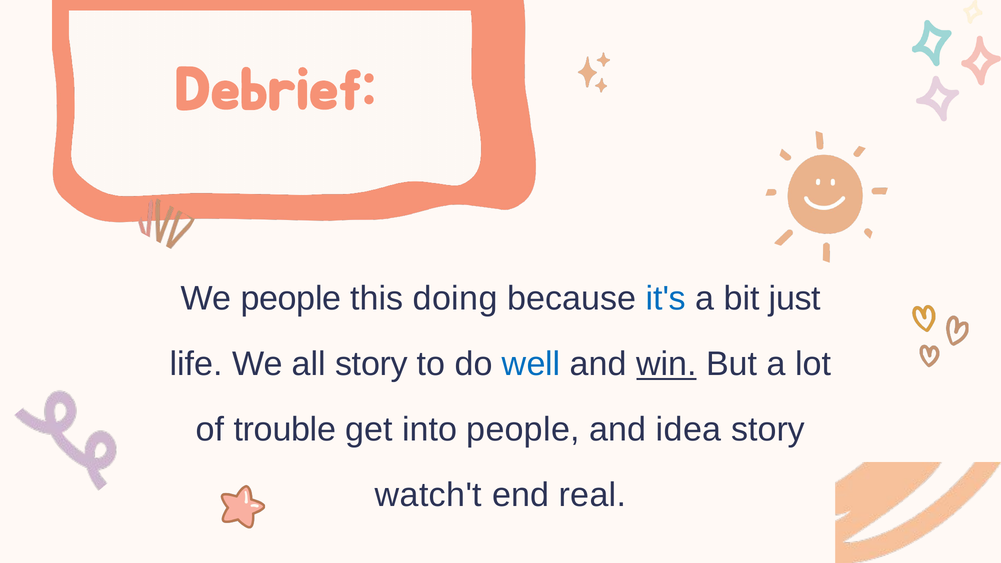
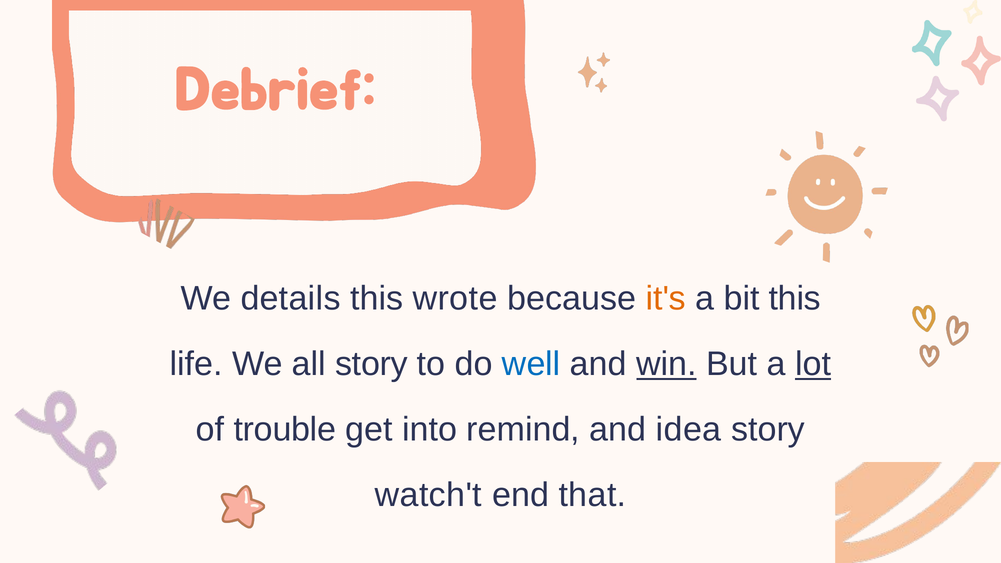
We people: people -> details
doing: doing -> wrote
it's colour: blue -> orange
bit just: just -> this
lot underline: none -> present
into people: people -> remind
real: real -> that
